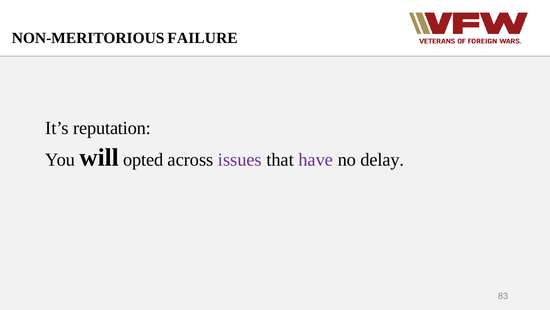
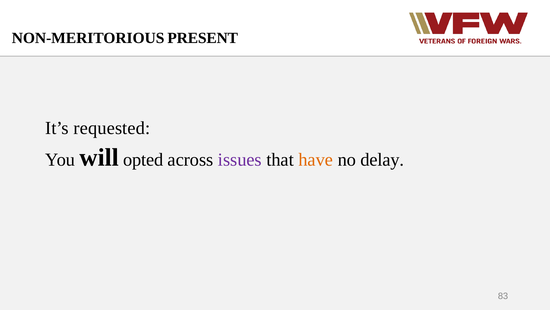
FAILURE: FAILURE -> PRESENT
reputation: reputation -> requested
have colour: purple -> orange
